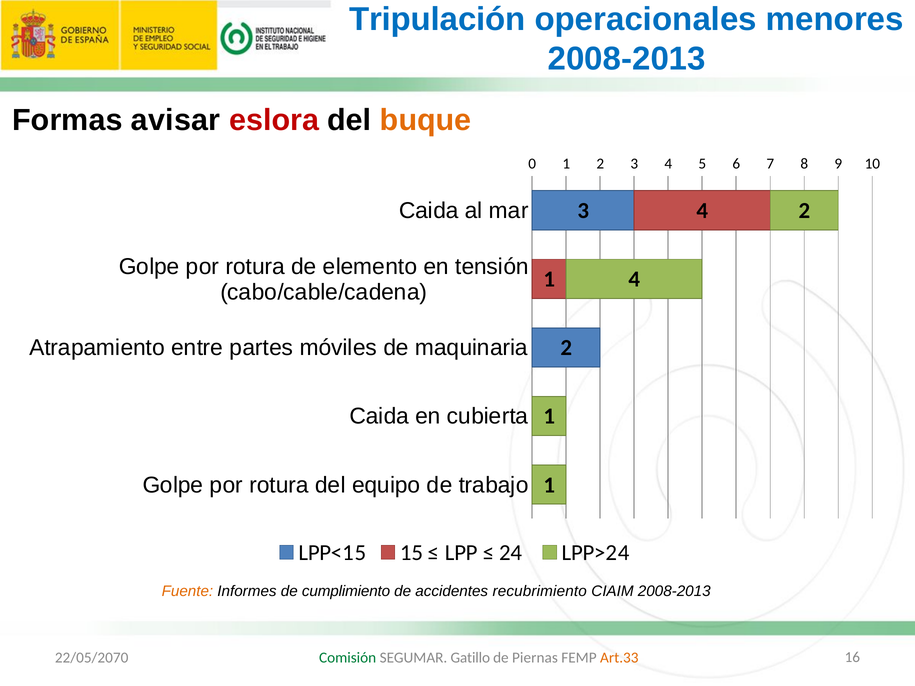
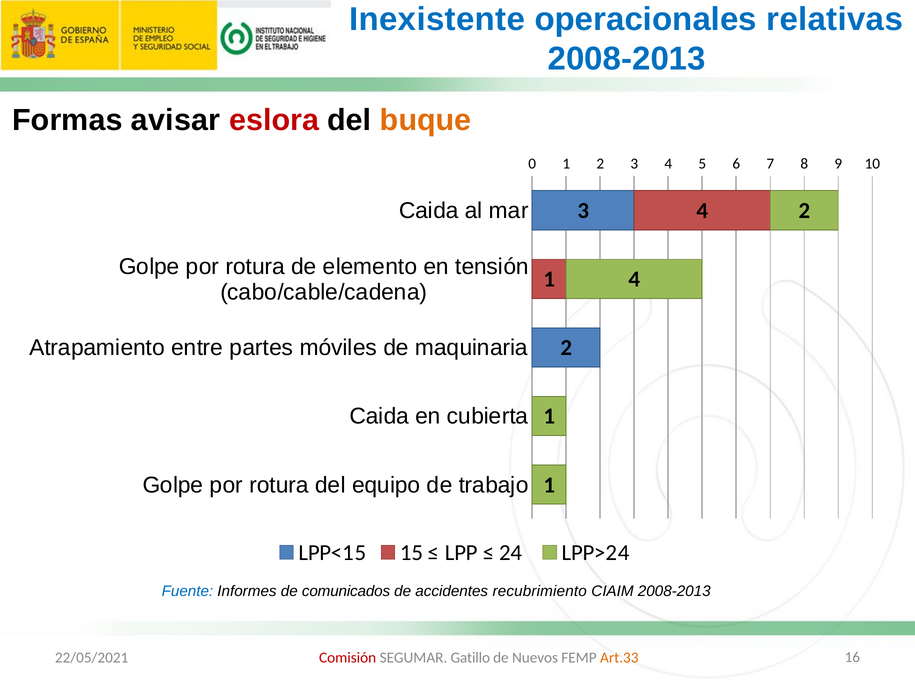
Tripulación: Tripulación -> Inexistente
menores: menores -> relativas
Fuente colour: orange -> blue
cumplimiento: cumplimiento -> comunicados
22/05/2070: 22/05/2070 -> 22/05/2021
Comisión colour: green -> red
Piernas: Piernas -> Nuevos
